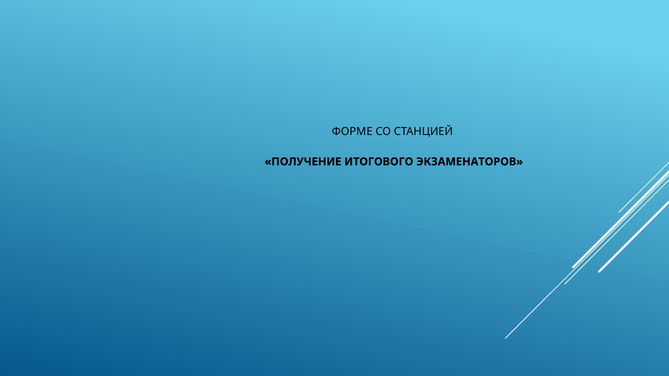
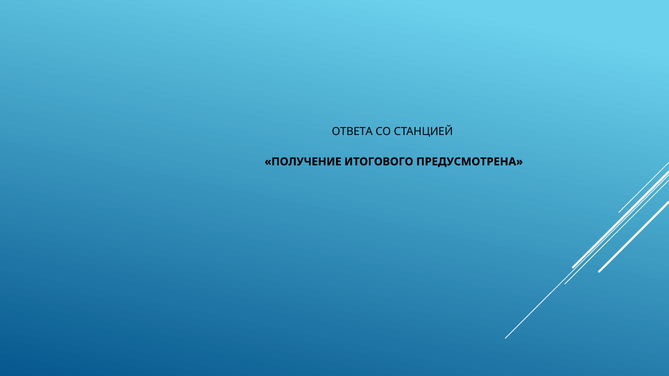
ФОРМЕ: ФОРМЕ -> ОТВЕТА
ЭКЗАМЕНАТОРОВ: ЭКЗАМЕНАТОРОВ -> ПРЕДУСМОТРЕНА
